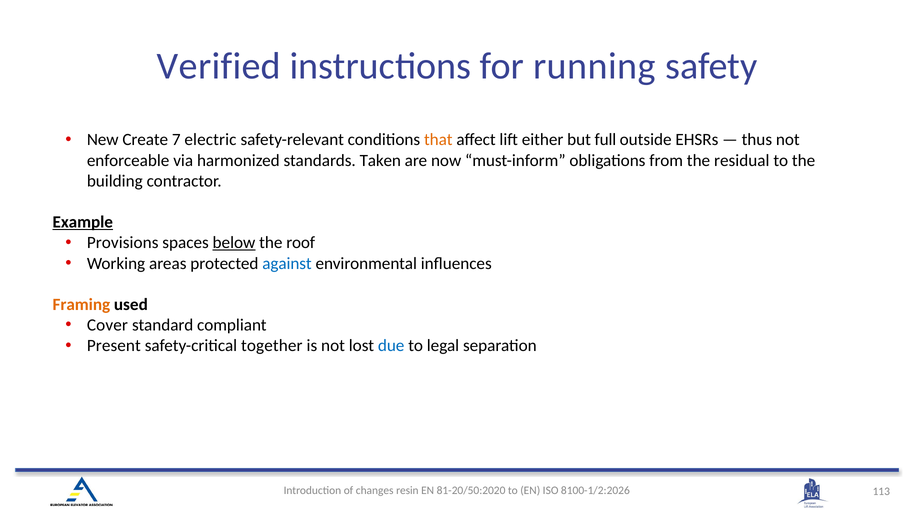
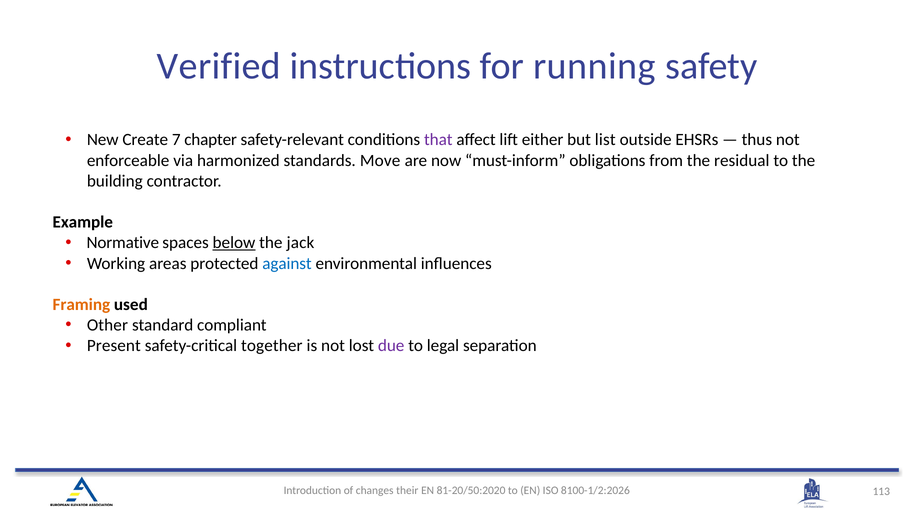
electric: electric -> chapter
that colour: orange -> purple
full: full -> list
Taken: Taken -> Move
Example underline: present -> none
Provisions: Provisions -> Normative
roof: roof -> jack
Cover: Cover -> Other
due colour: blue -> purple
resin: resin -> their
